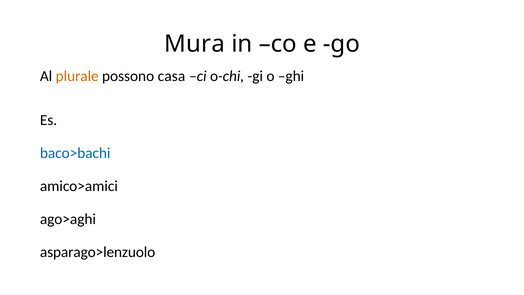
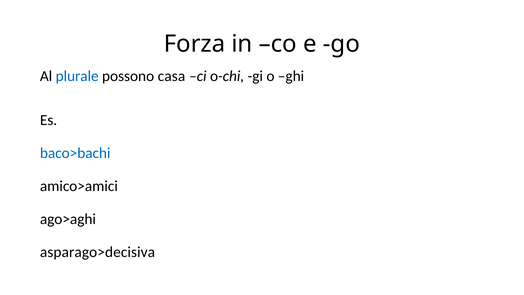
Mura: Mura -> Forza
plurale colour: orange -> blue
asparago>lenzuolo: asparago>lenzuolo -> asparago>decisiva
